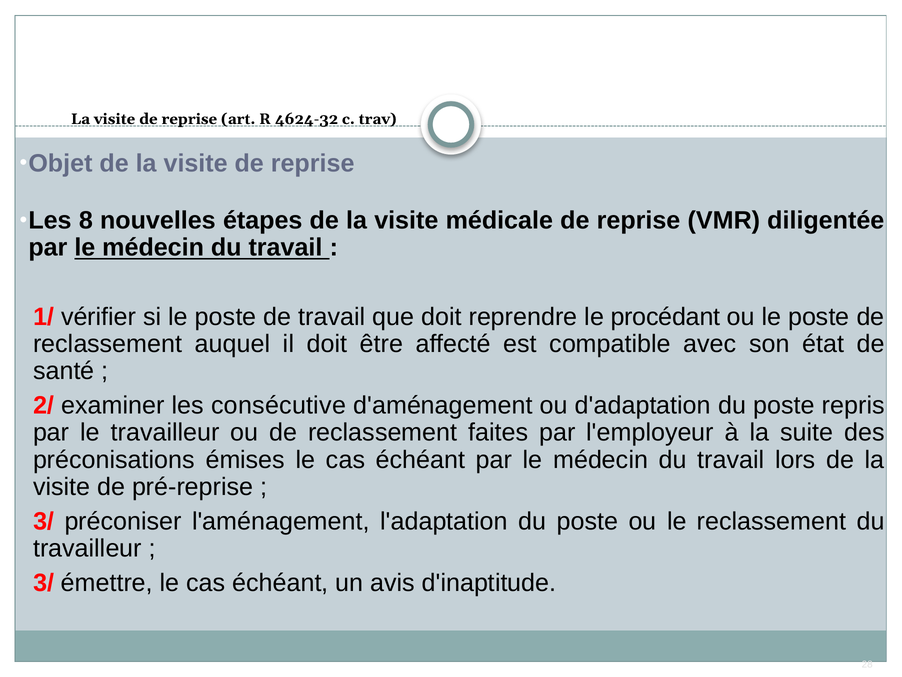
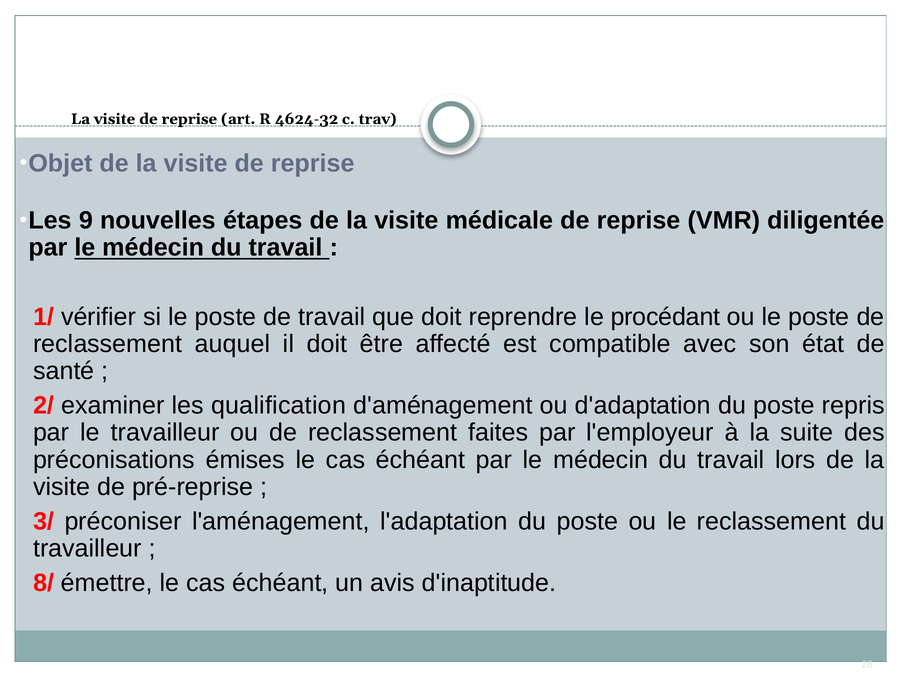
8: 8 -> 9
consécutive: consécutive -> qualification
3/ at (44, 583): 3/ -> 8/
